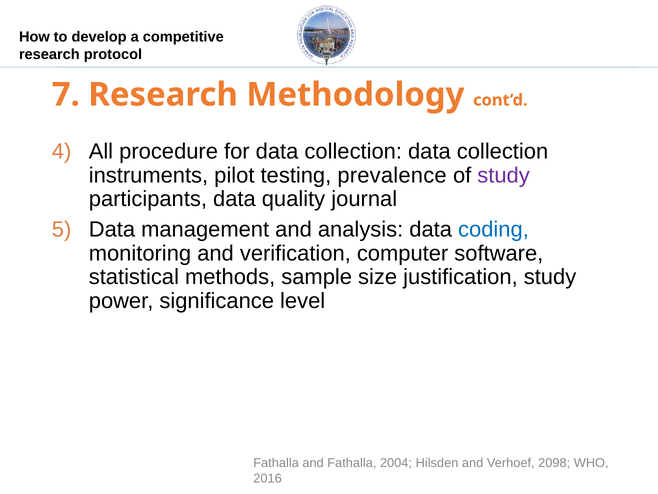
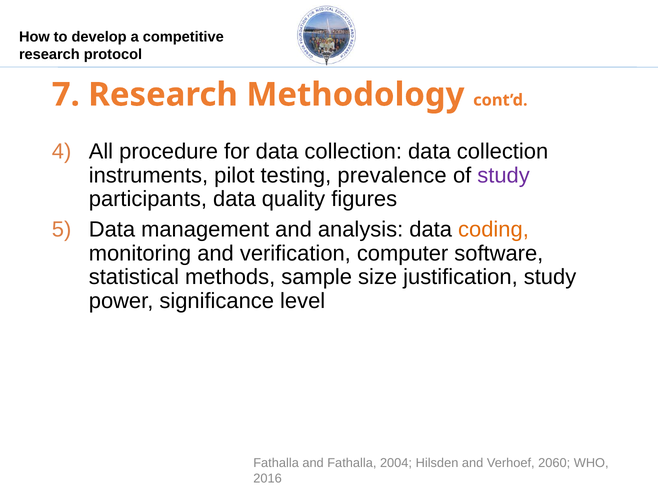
journal: journal -> figures
coding colour: blue -> orange
2098: 2098 -> 2060
